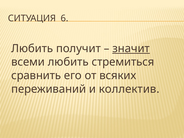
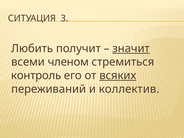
6: 6 -> 3
всеми любить: любить -> членом
сравнить: сравнить -> контроль
всяких underline: none -> present
